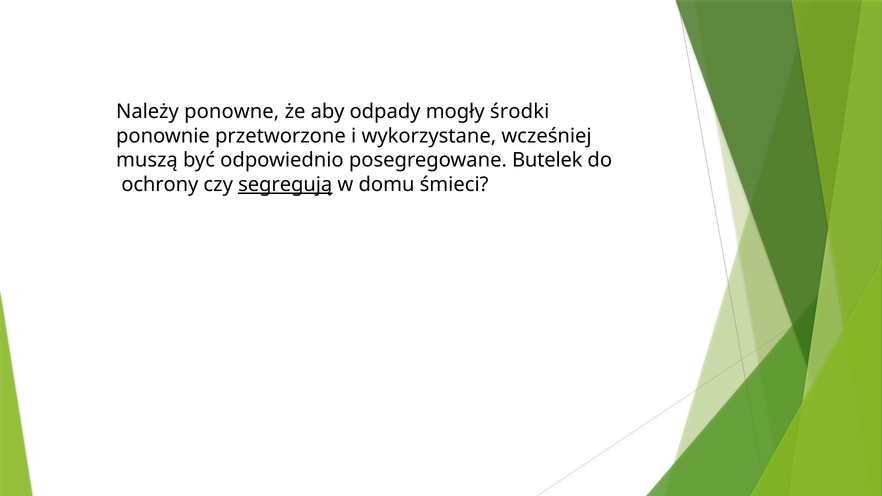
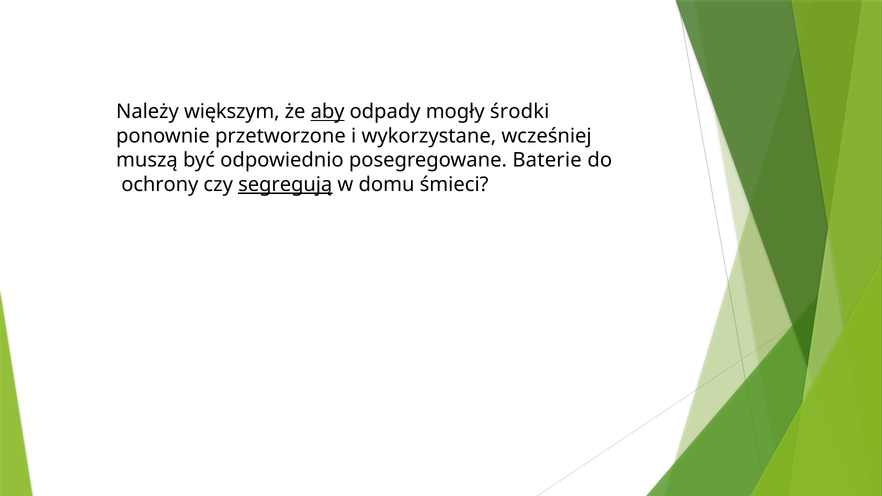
ponowne: ponowne -> większym
aby underline: none -> present
Butelek: Butelek -> Baterie
